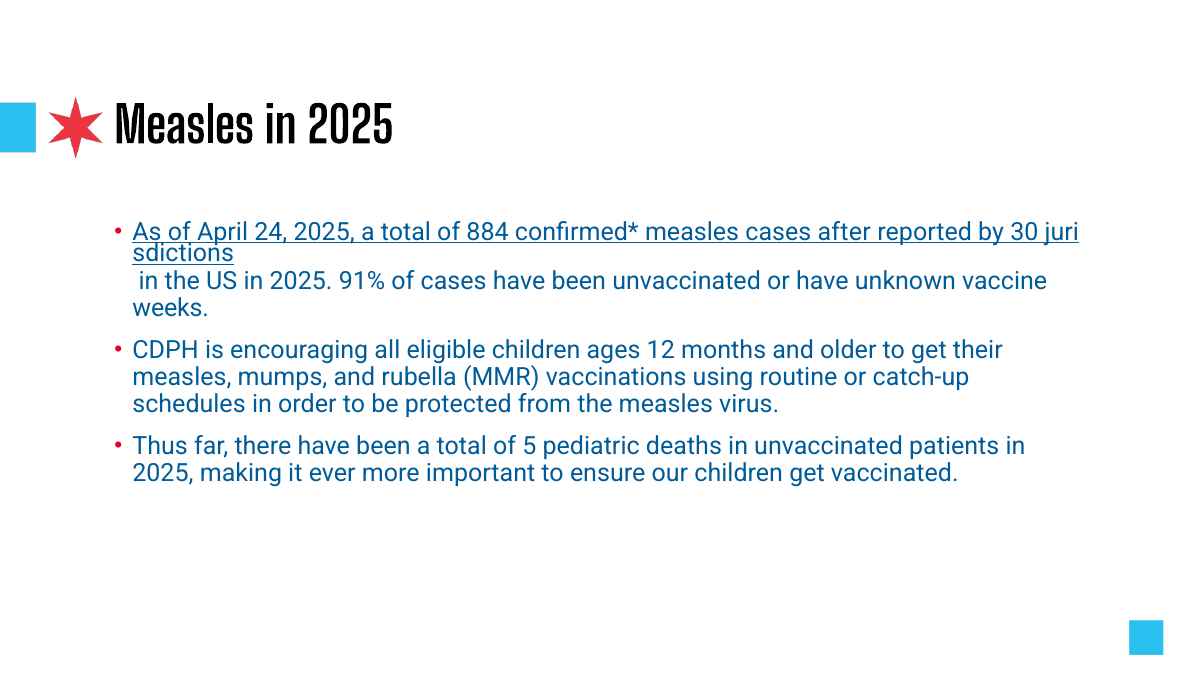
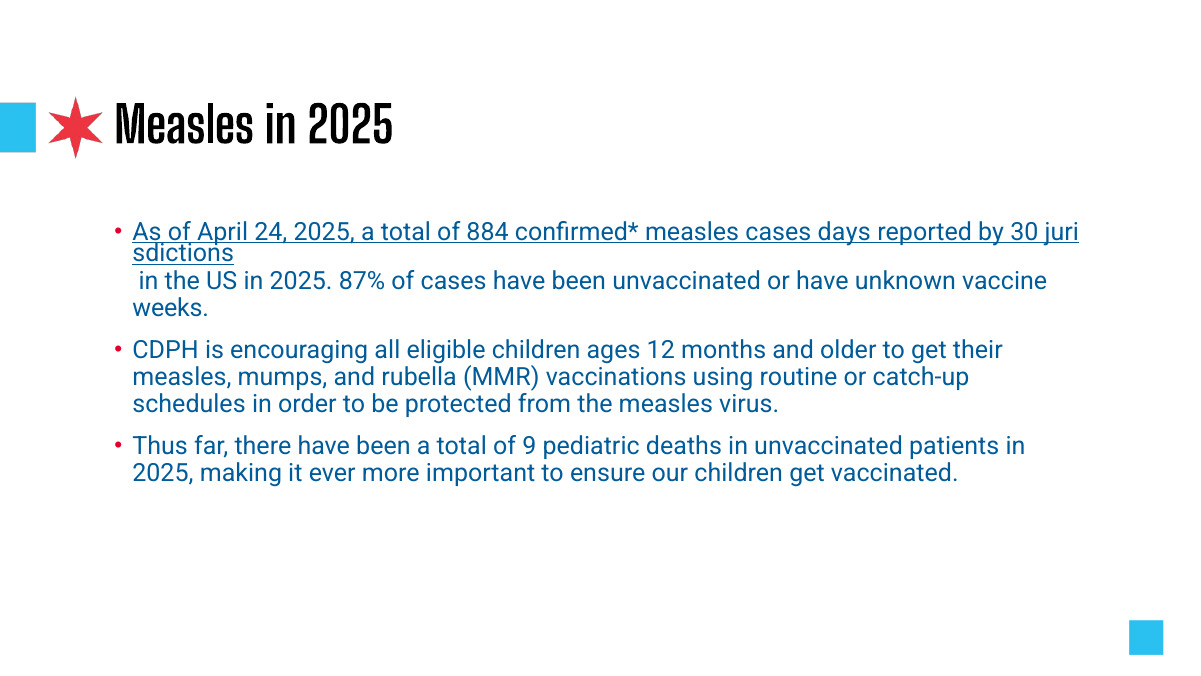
after: after -> days
91%: 91% -> 87%
5: 5 -> 9
